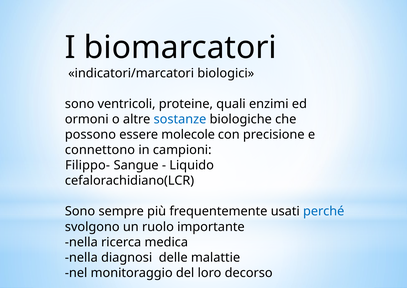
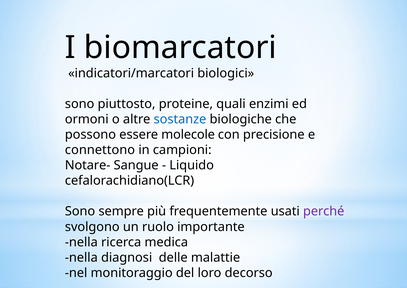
ventricoli: ventricoli -> piuttosto
Filippo-: Filippo- -> Notare-
perché colour: blue -> purple
